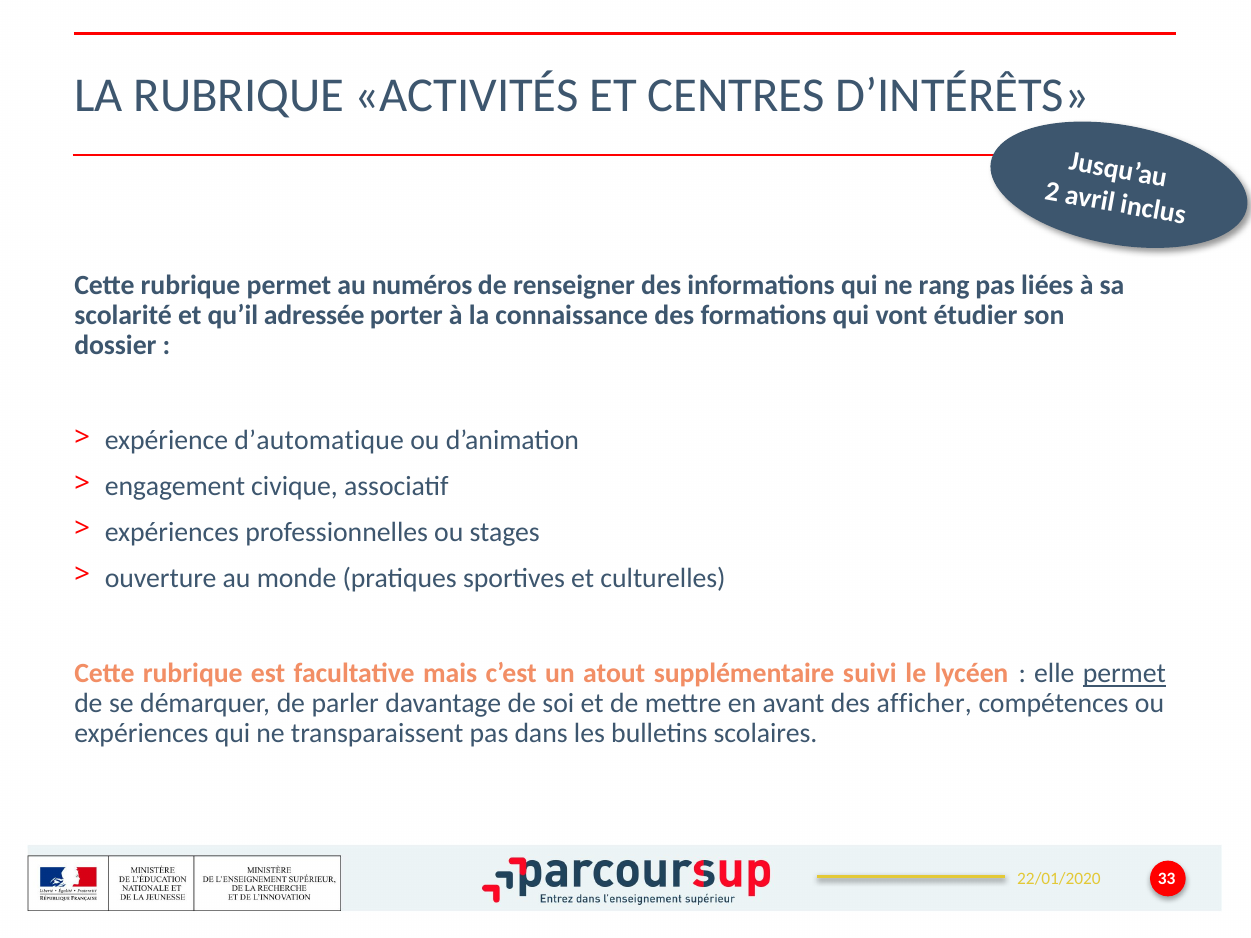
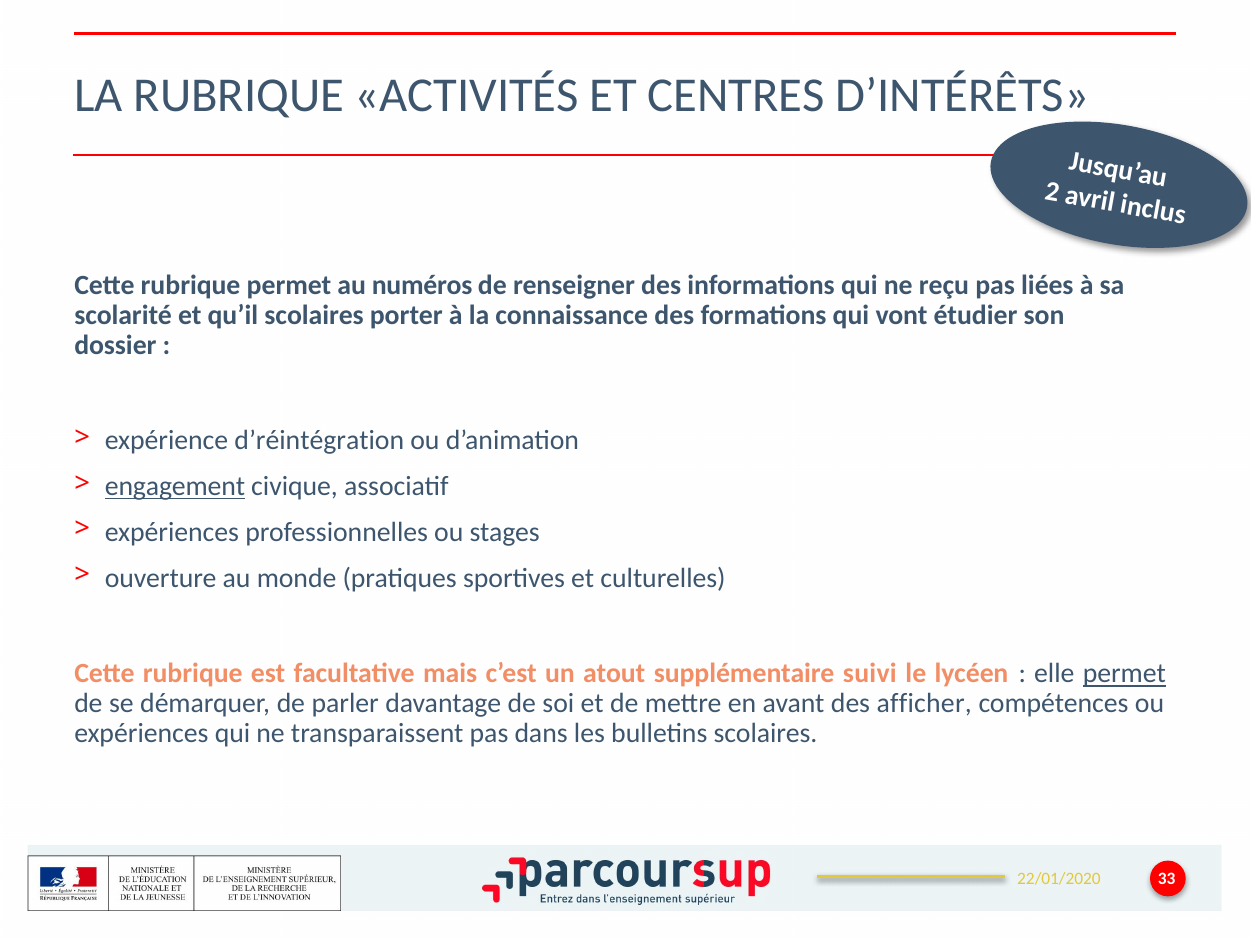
rang: rang -> reçu
qu’il adressée: adressée -> scolaires
d’automatique: d’automatique -> d’réintégration
engagement underline: none -> present
